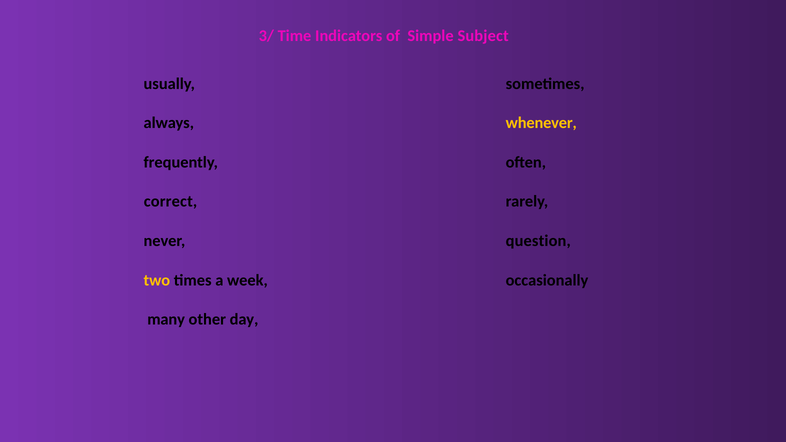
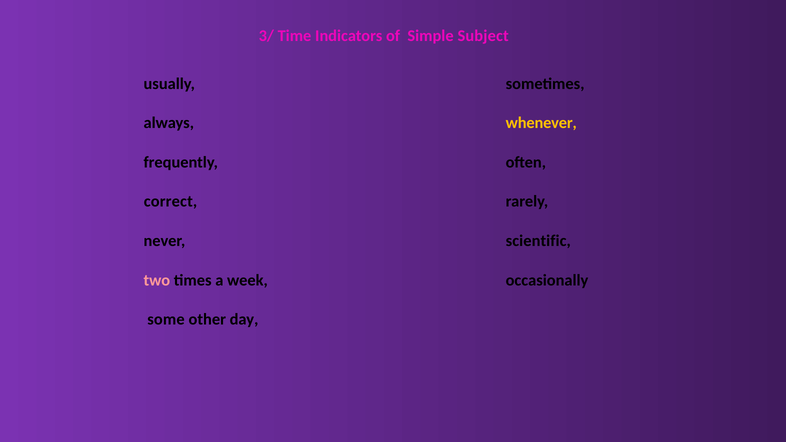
question: question -> scientific
two colour: yellow -> pink
many: many -> some
